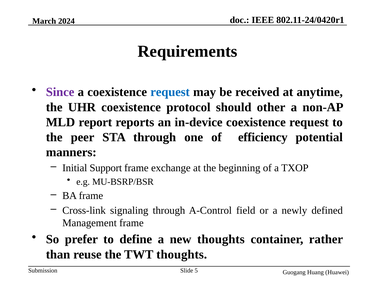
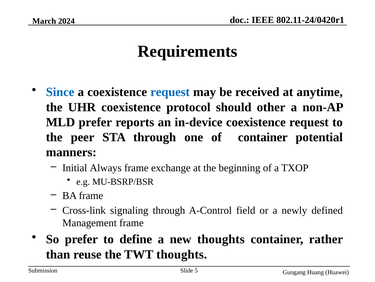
Since colour: purple -> blue
MLD report: report -> prefer
of efficiency: efficiency -> container
Support: Support -> Always
